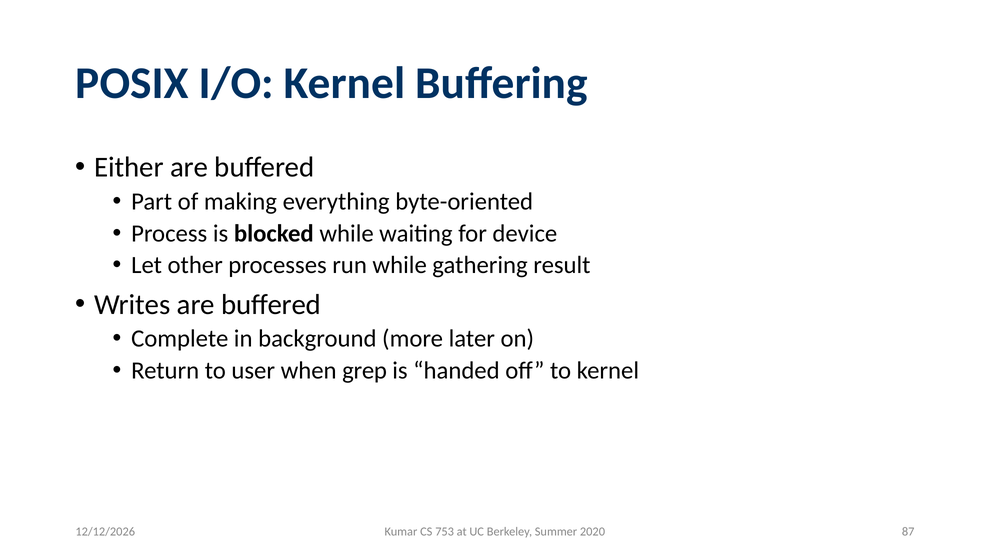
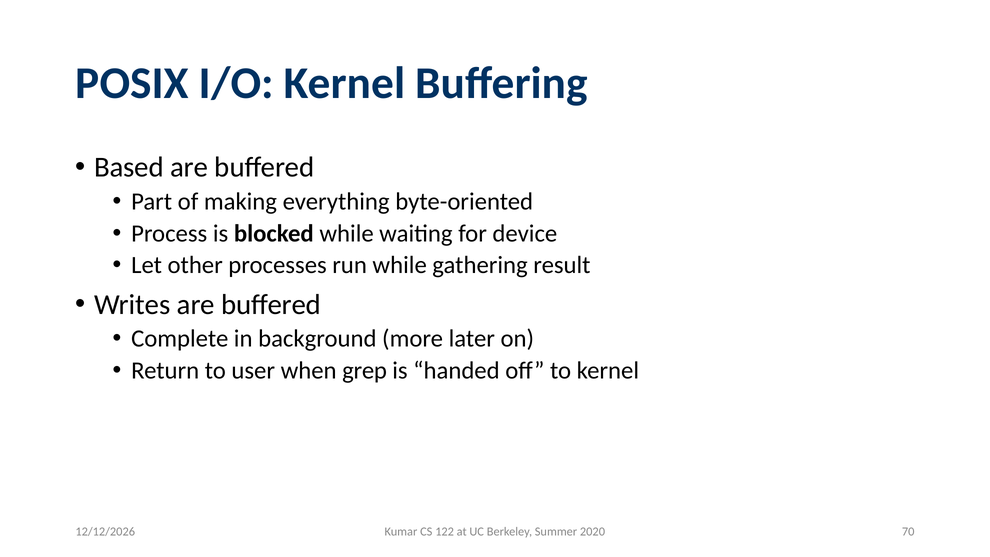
Either: Either -> Based
753: 753 -> 122
87: 87 -> 70
